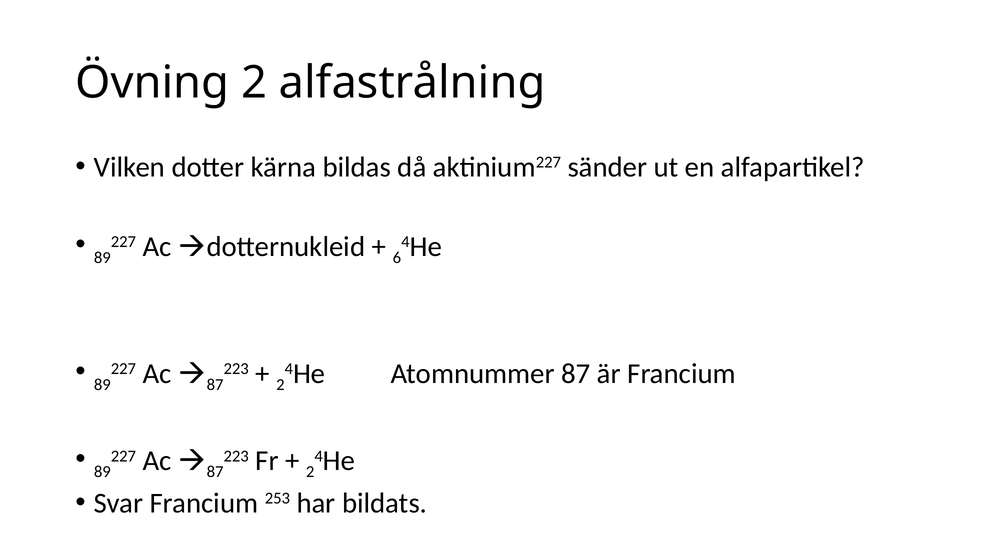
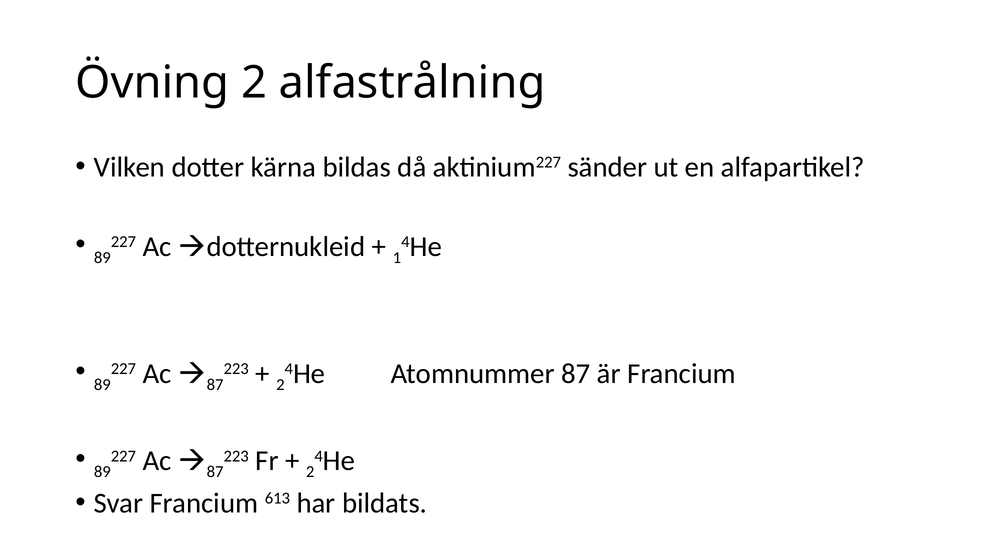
6: 6 -> 1
253: 253 -> 613
